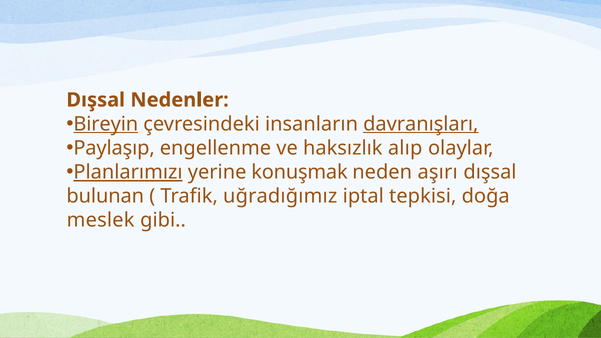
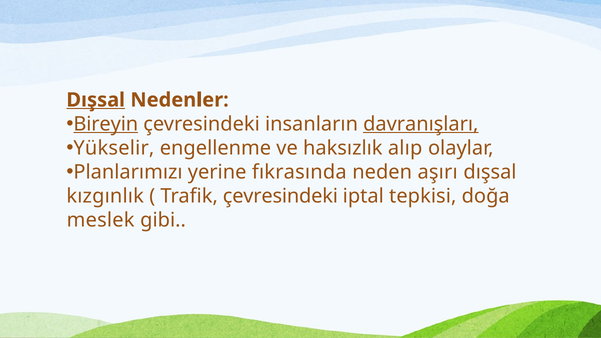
Dışsal at (96, 100) underline: none -> present
Paylaşıp: Paylaşıp -> Yükselir
Planlarımızı underline: present -> none
konuşmak: konuşmak -> fıkrasında
bulunan: bulunan -> kızgınlık
Trafik uğradığımız: uğradığımız -> çevresindeki
